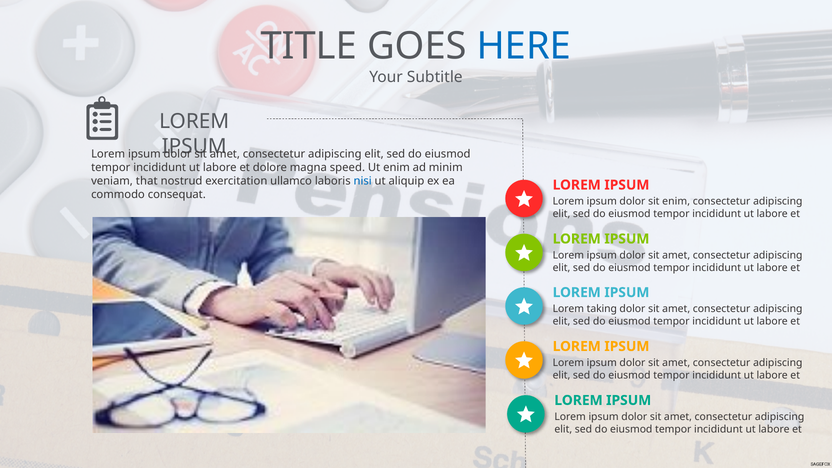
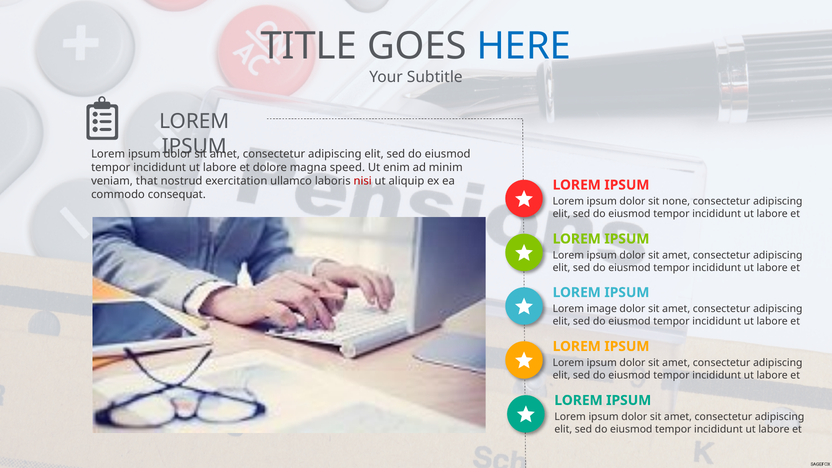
nisi colour: blue -> red
sit enim: enim -> none
taking: taking -> image
